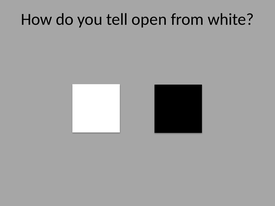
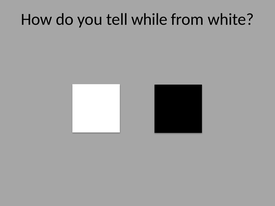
open: open -> while
